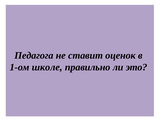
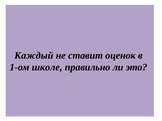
Педагога: Педагога -> Каждый
